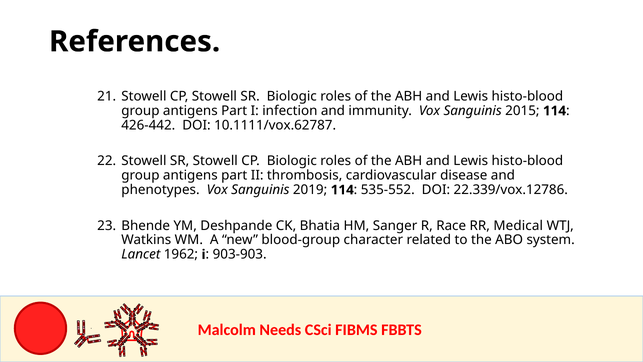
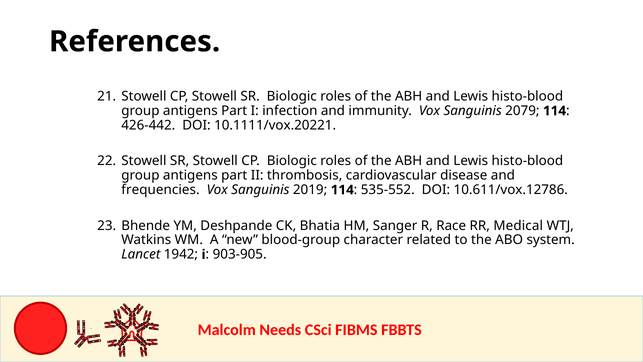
2015: 2015 -> 2079
10.1111/vox.62787: 10.1111/vox.62787 -> 10.1111/vox.20221
phenotypes: phenotypes -> frequencies
22.339/vox.12786: 22.339/vox.12786 -> 10.611/vox.12786
1962: 1962 -> 1942
903-903: 903-903 -> 903-905
